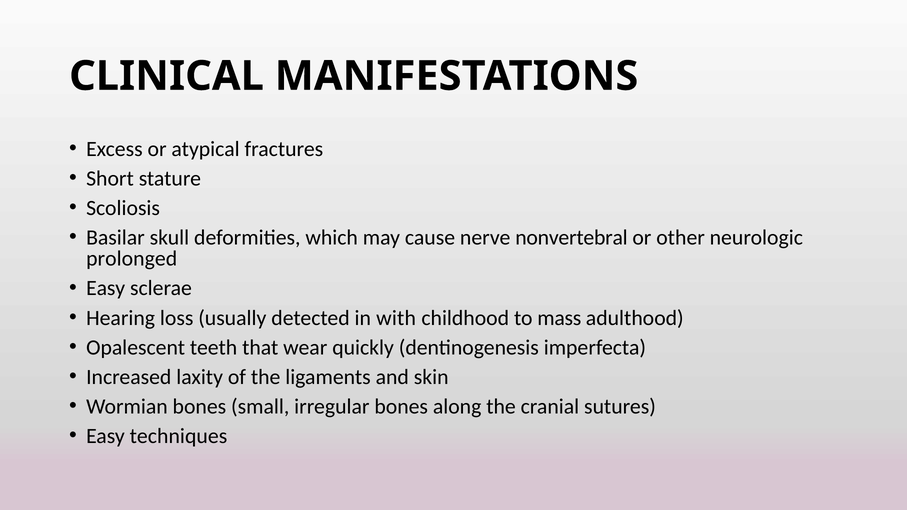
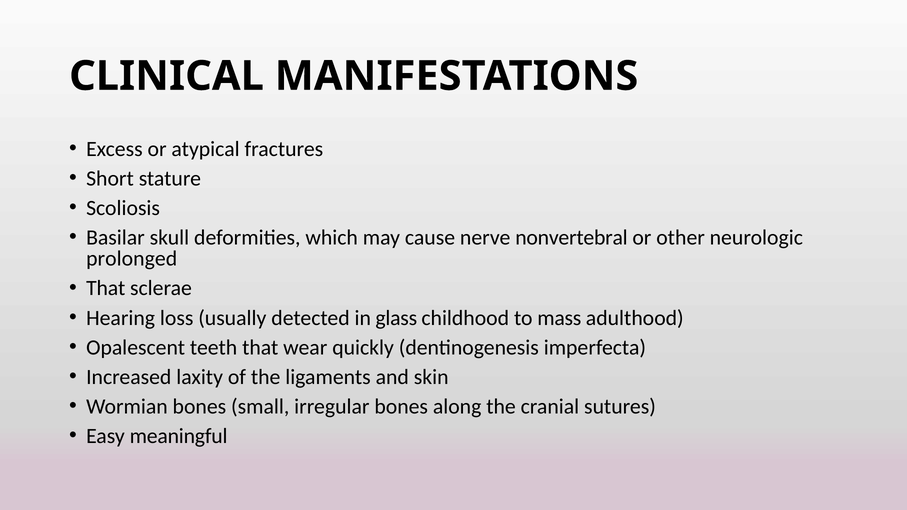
Easy at (106, 288): Easy -> That
with: with -> glass
techniques: techniques -> meaningful
